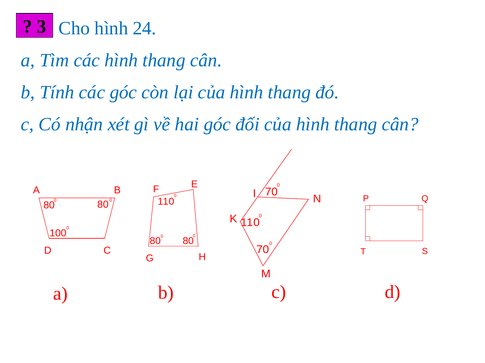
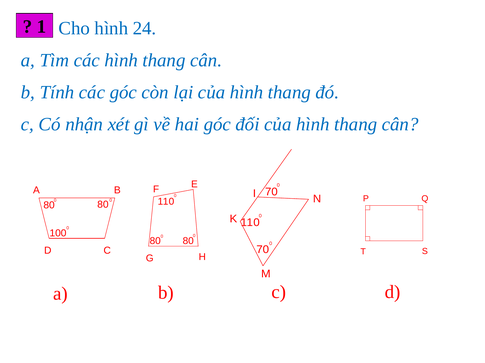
3: 3 -> 1
